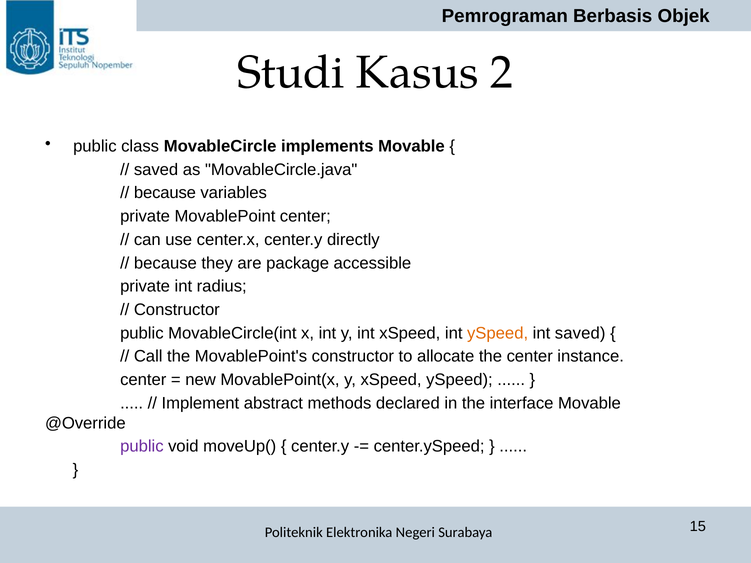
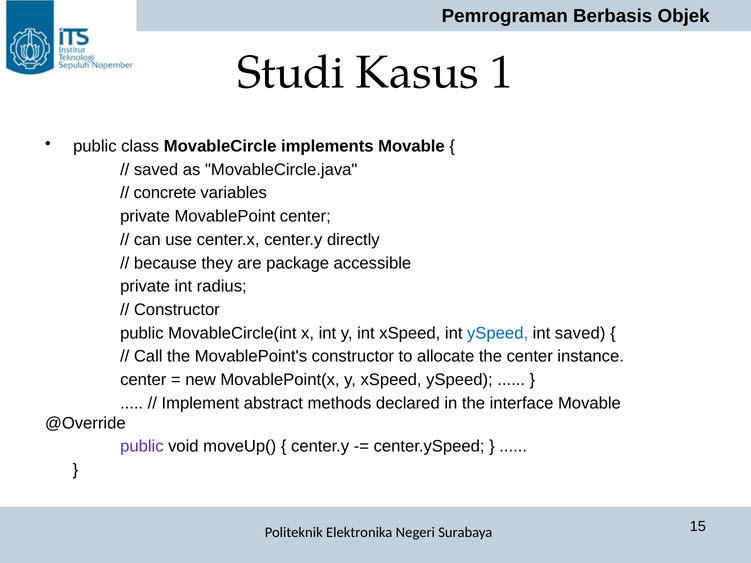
2: 2 -> 1
because at (165, 193): because -> concrete
ySpeed at (498, 333) colour: orange -> blue
